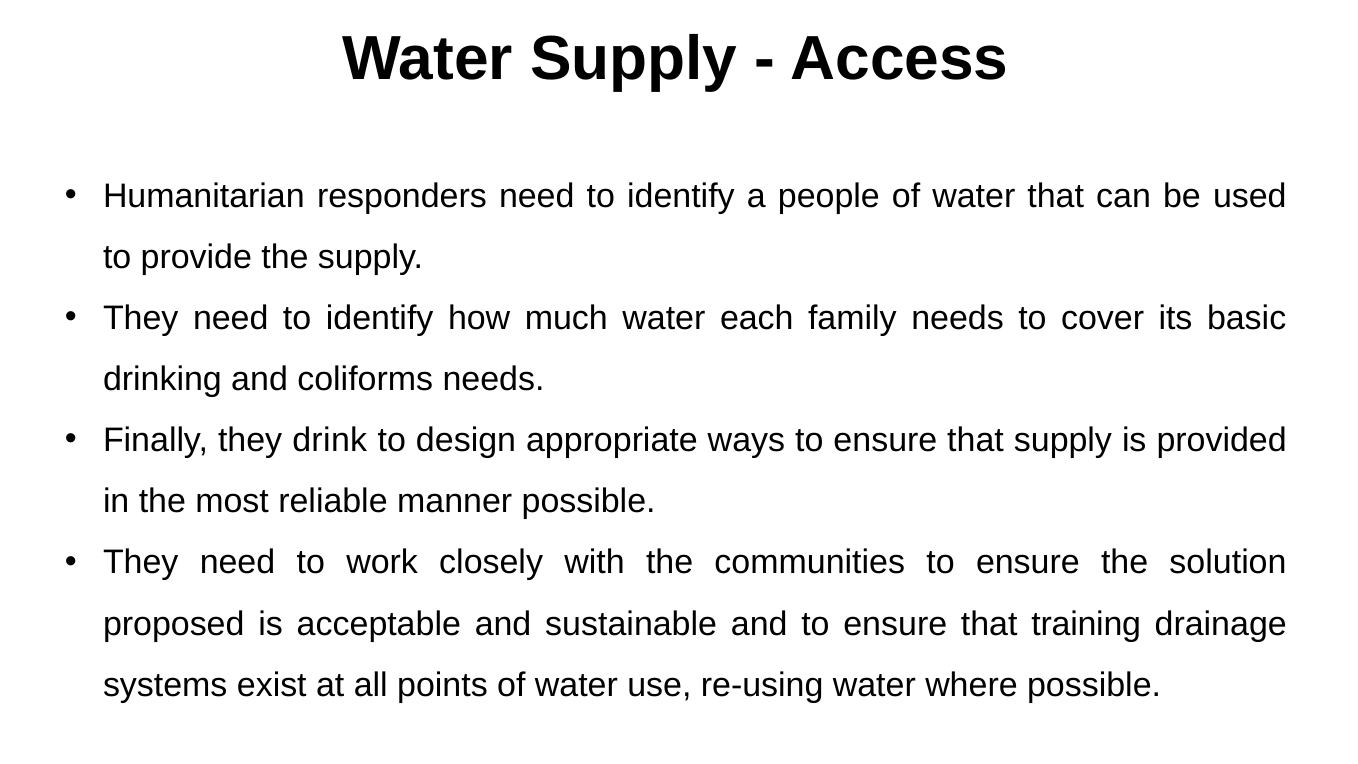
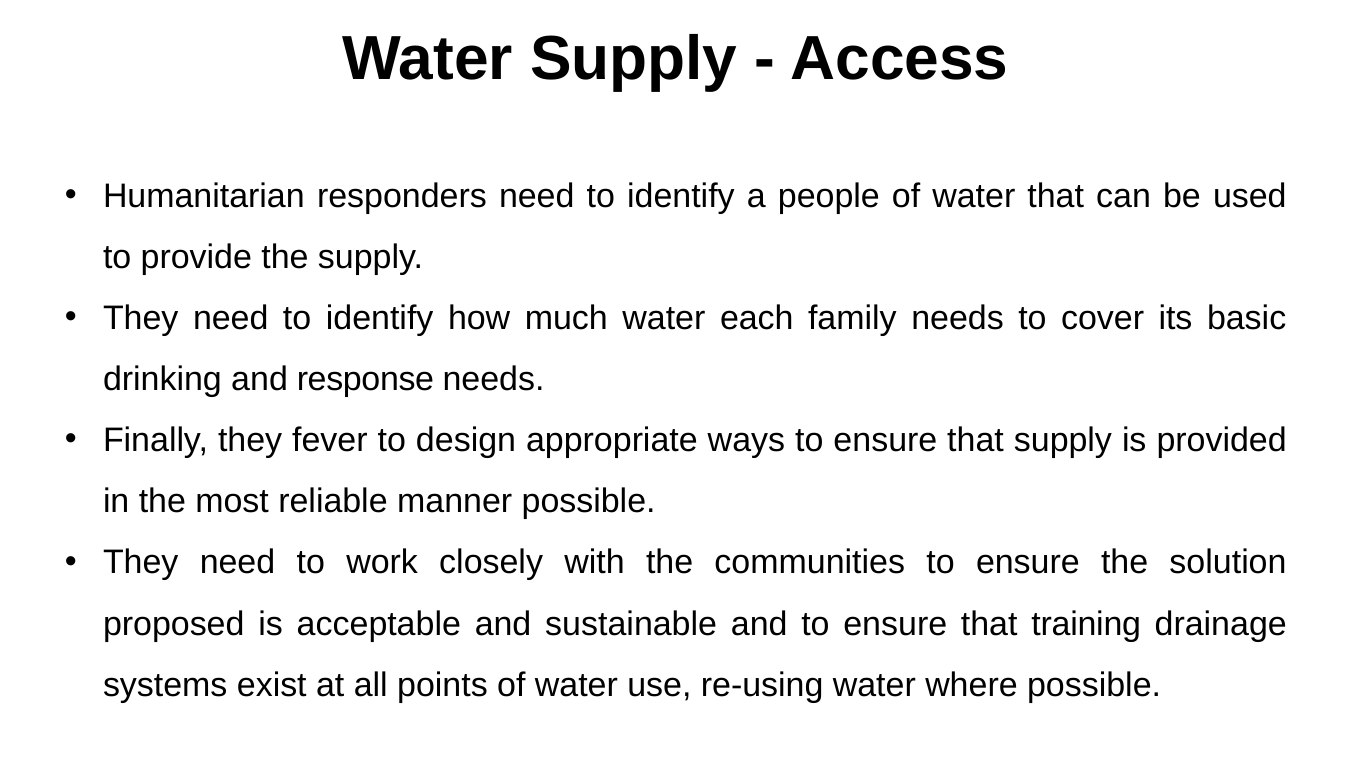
coliforms: coliforms -> response
drink: drink -> fever
